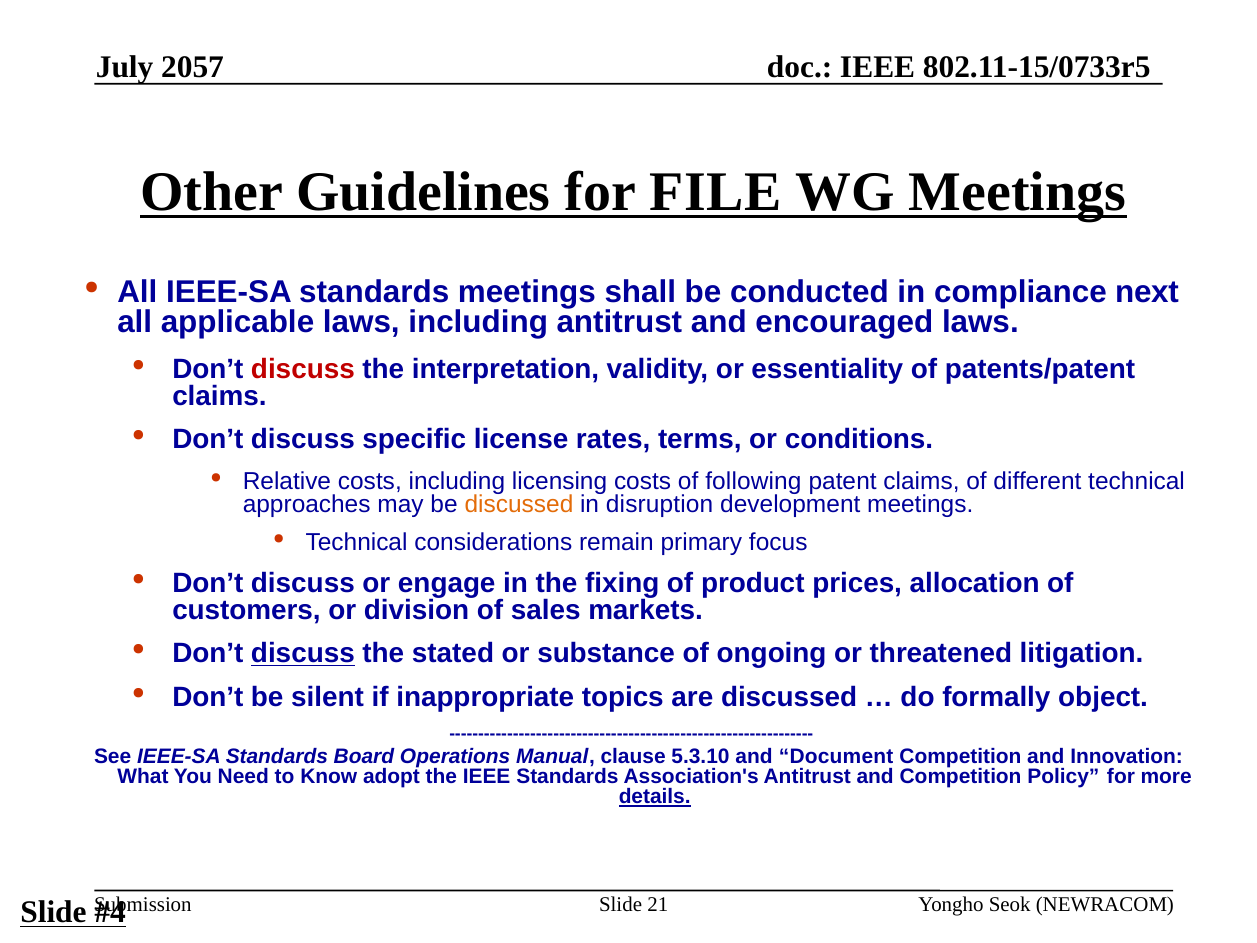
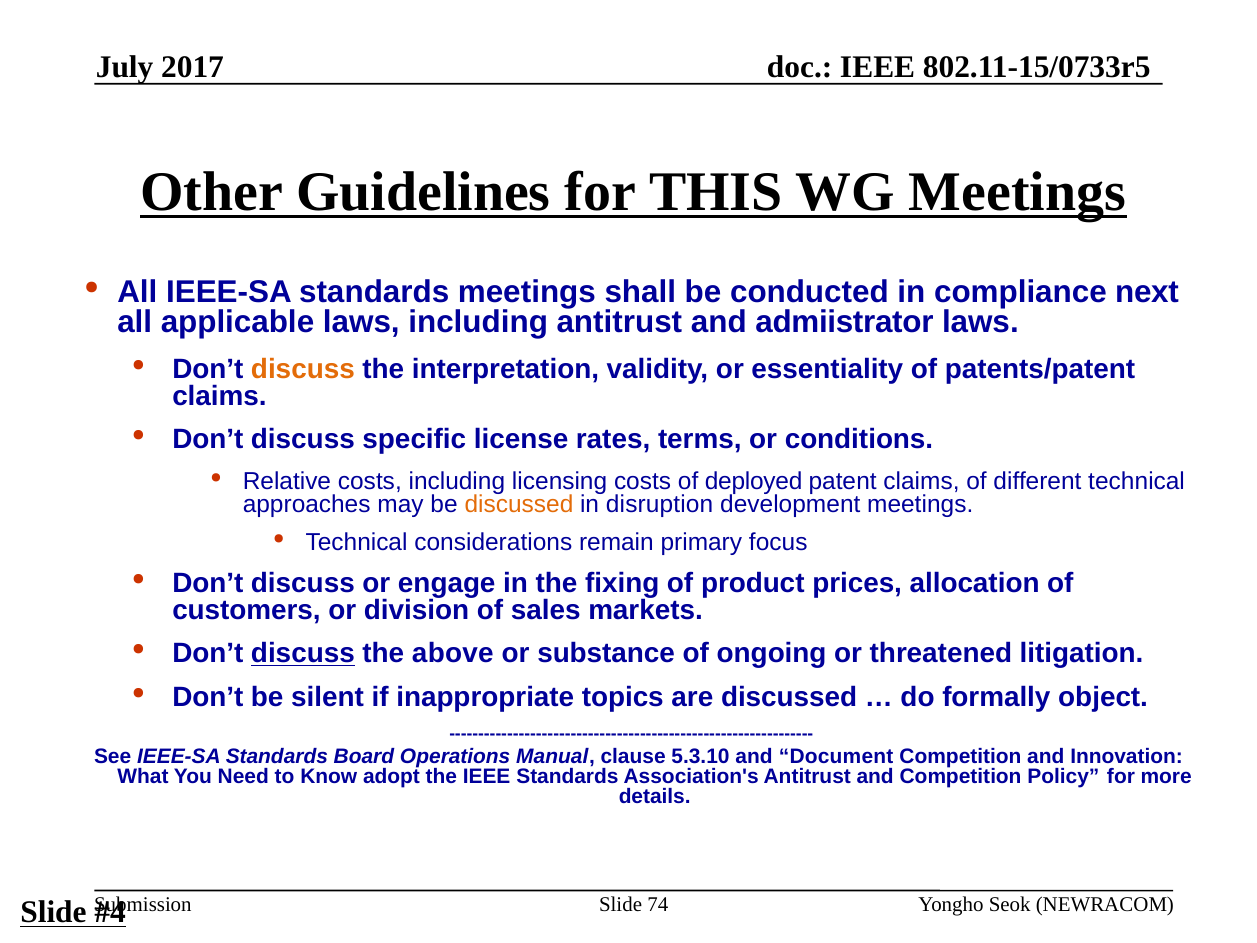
2057: 2057 -> 2017
FILE: FILE -> THIS
encouraged: encouraged -> admiistrator
discuss at (303, 369) colour: red -> orange
following: following -> deployed
stated: stated -> above
details underline: present -> none
21: 21 -> 74
